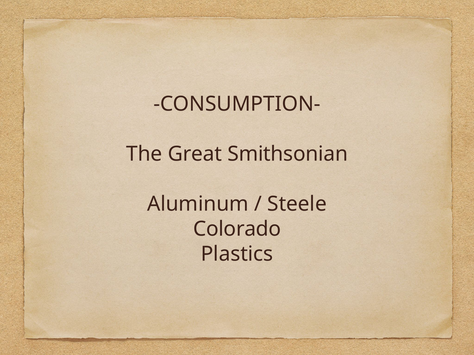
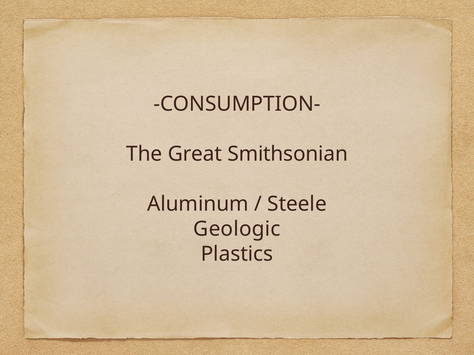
Colorado: Colorado -> Geologic
